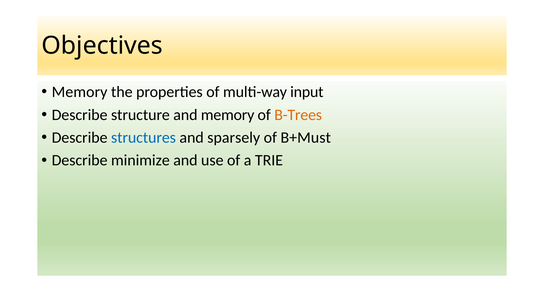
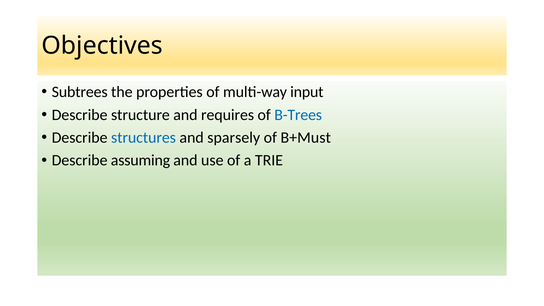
Memory at (80, 92): Memory -> Subtrees
and memory: memory -> requires
B-Trees colour: orange -> blue
minimize: minimize -> assuming
